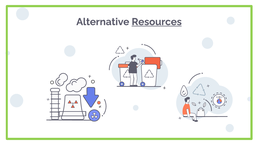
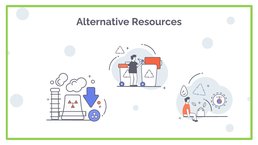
Resources underline: present -> none
